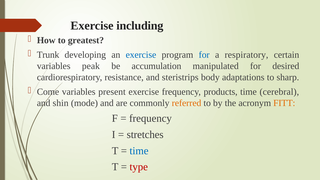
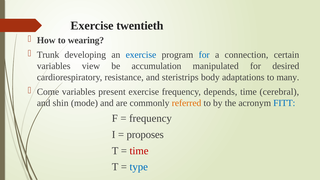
including: including -> twentieth
greatest: greatest -> wearing
respiratory: respiratory -> connection
peak: peak -> view
sharp: sharp -> many
products: products -> depends
FITT colour: orange -> blue
stretches: stretches -> proposes
time at (139, 151) colour: blue -> red
type colour: red -> blue
